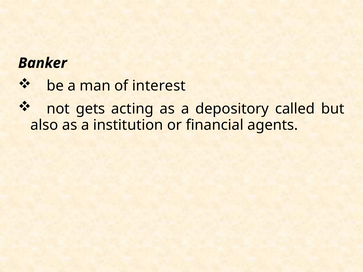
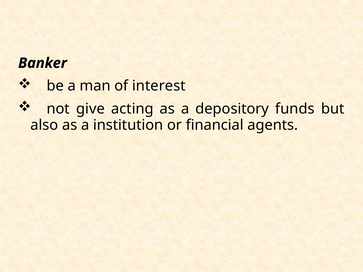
gets: gets -> give
called: called -> funds
